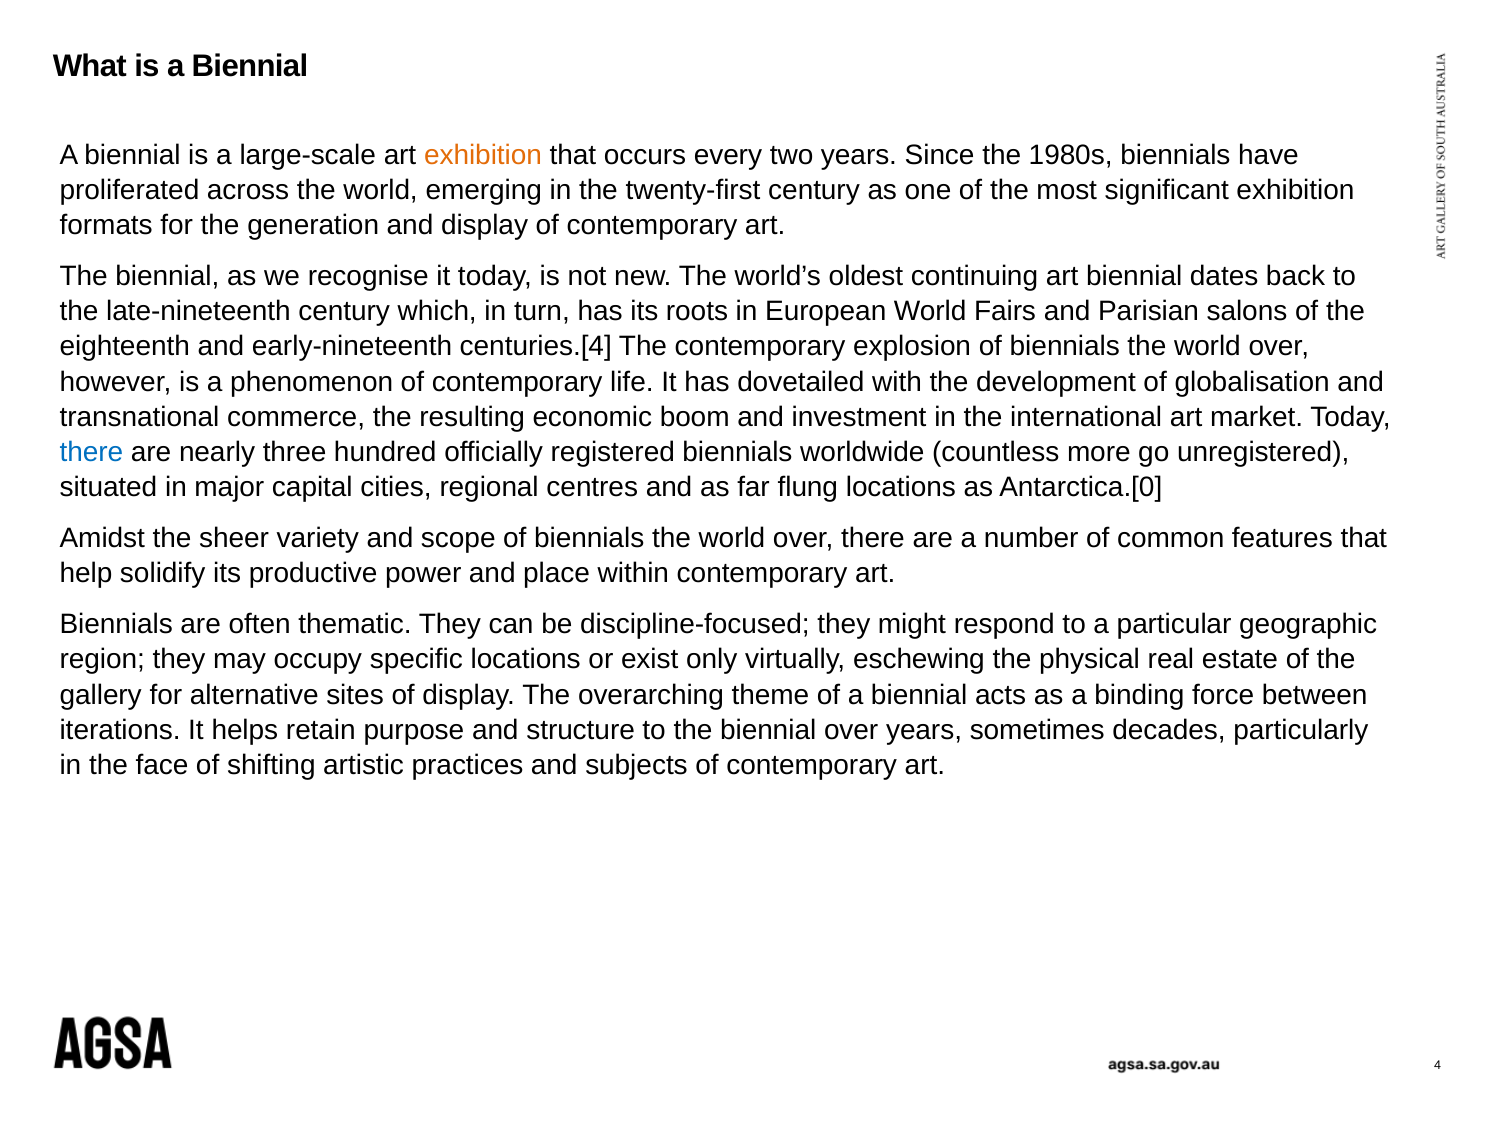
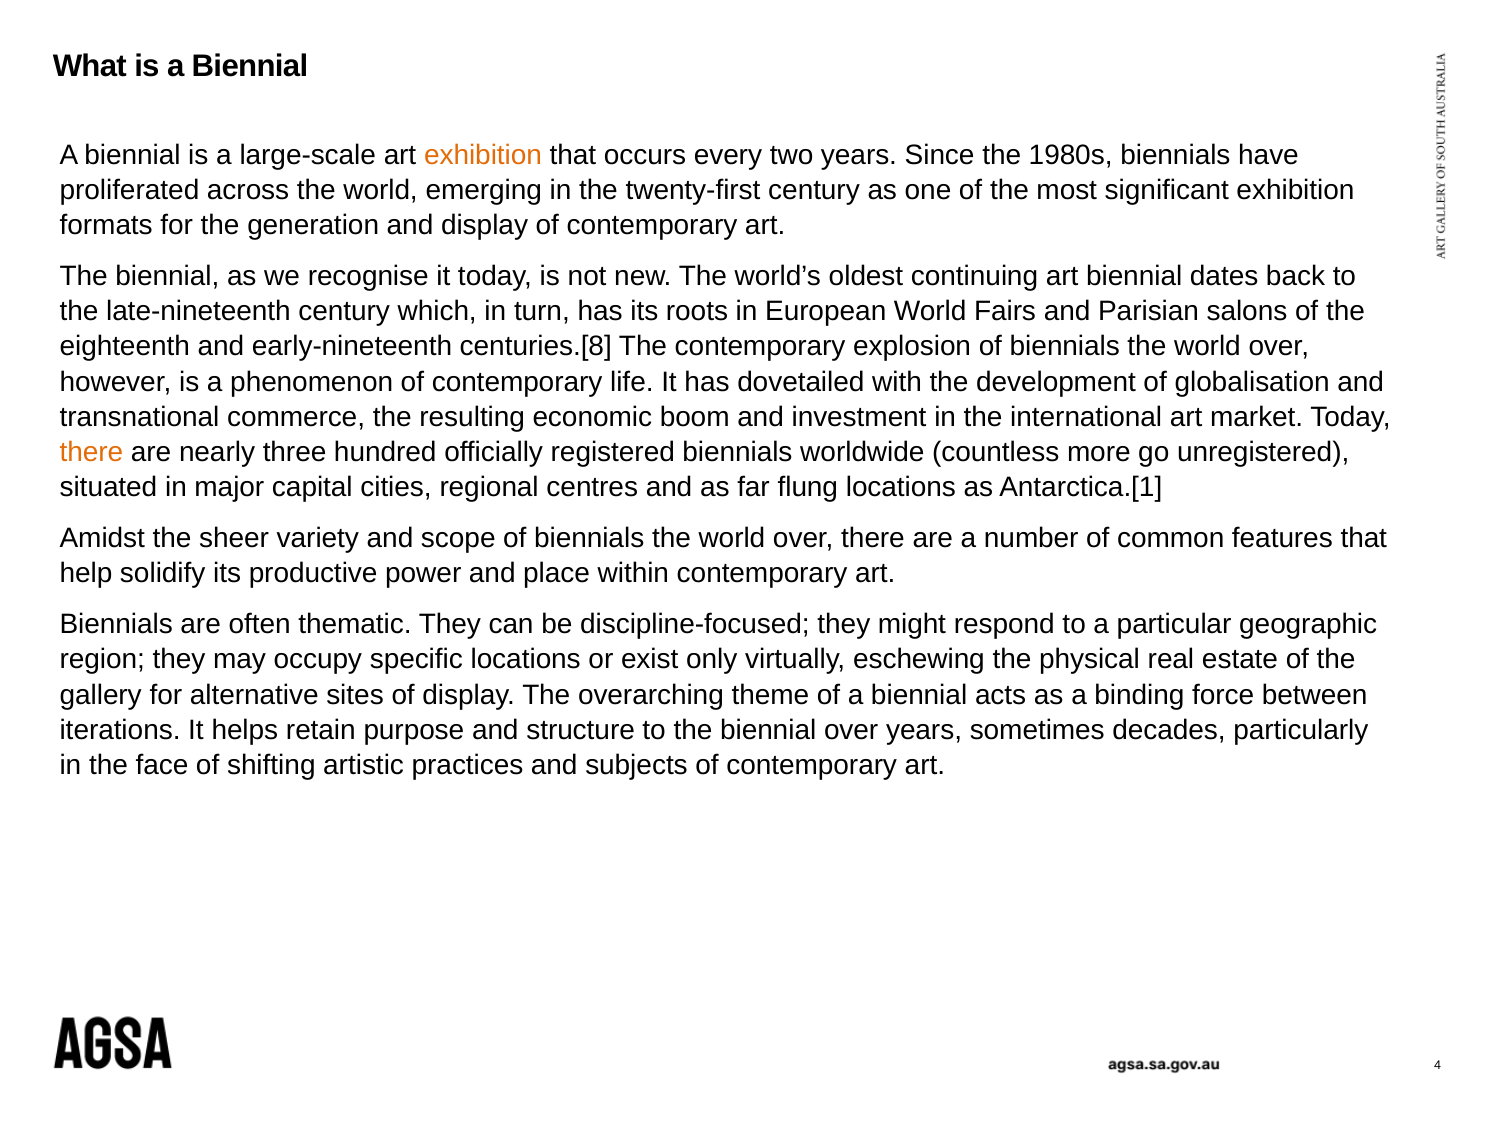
centuries.[4: centuries.[4 -> centuries.[8
there at (91, 452) colour: blue -> orange
Antarctica.[0: Antarctica.[0 -> Antarctica.[1
